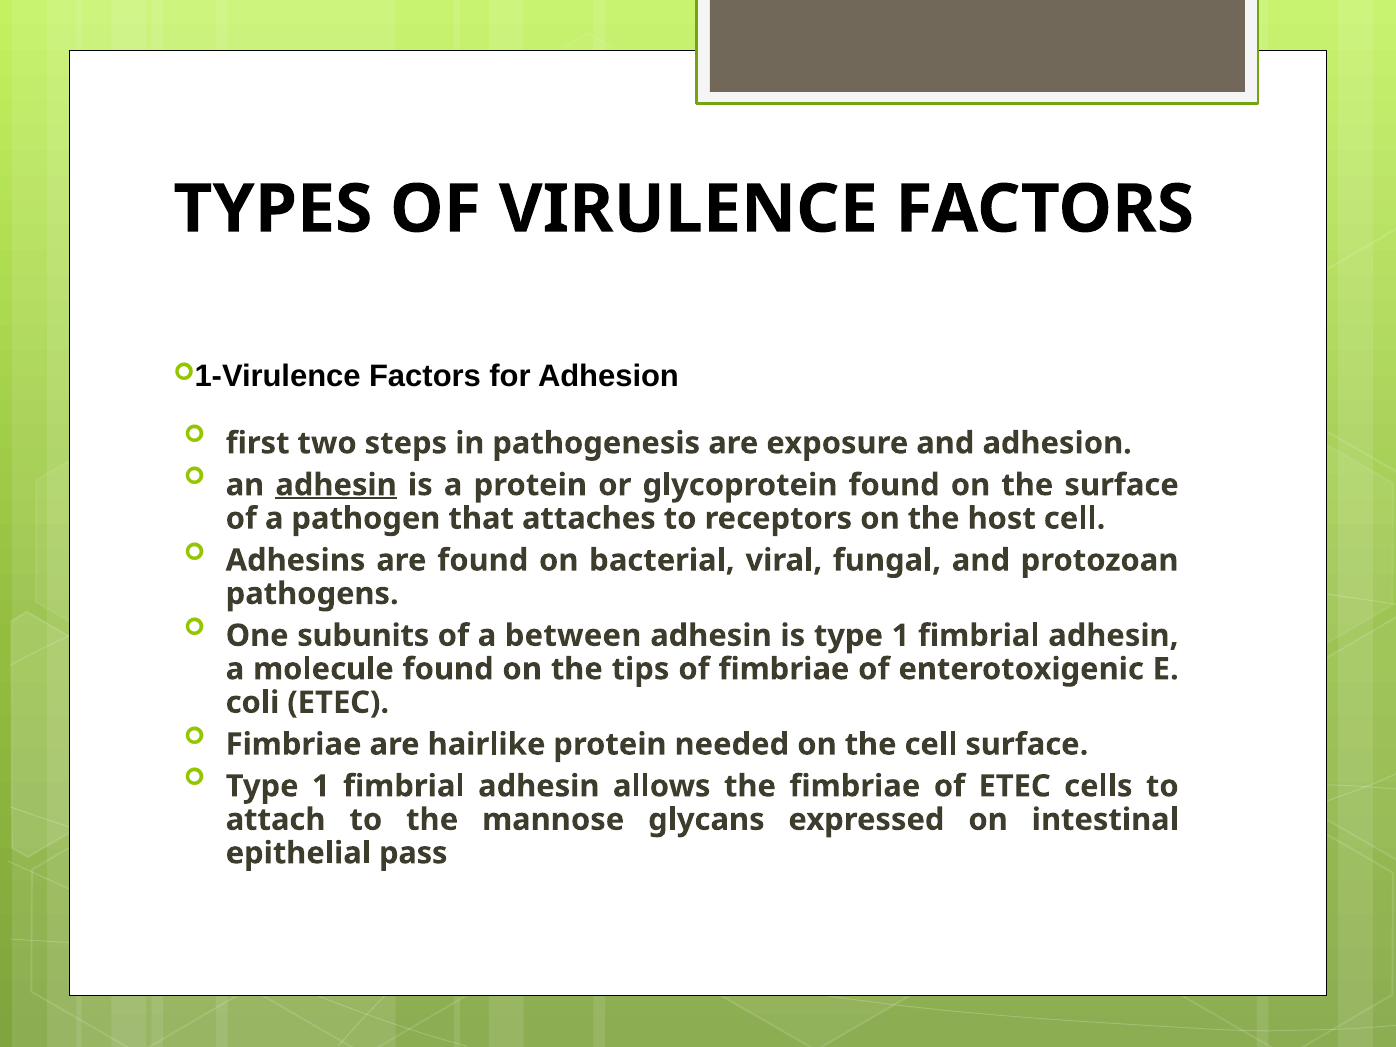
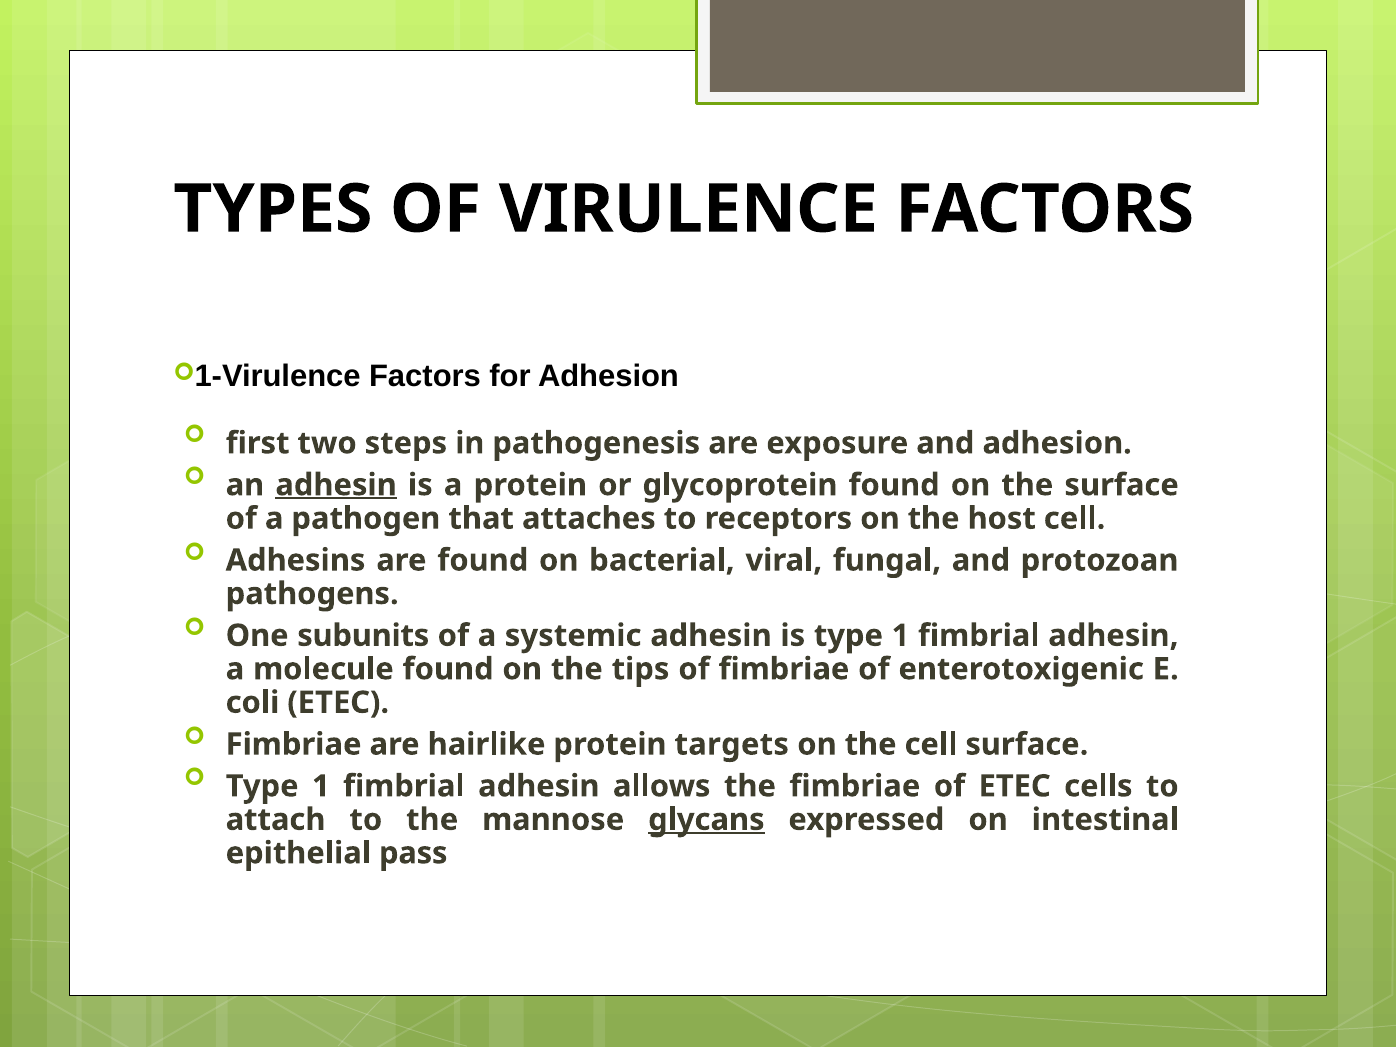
between: between -> systemic
needed: needed -> targets
glycans underline: none -> present
